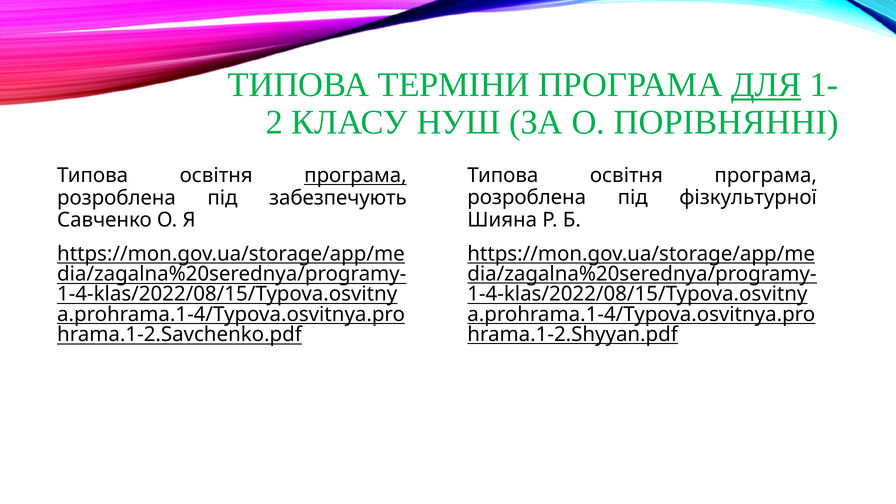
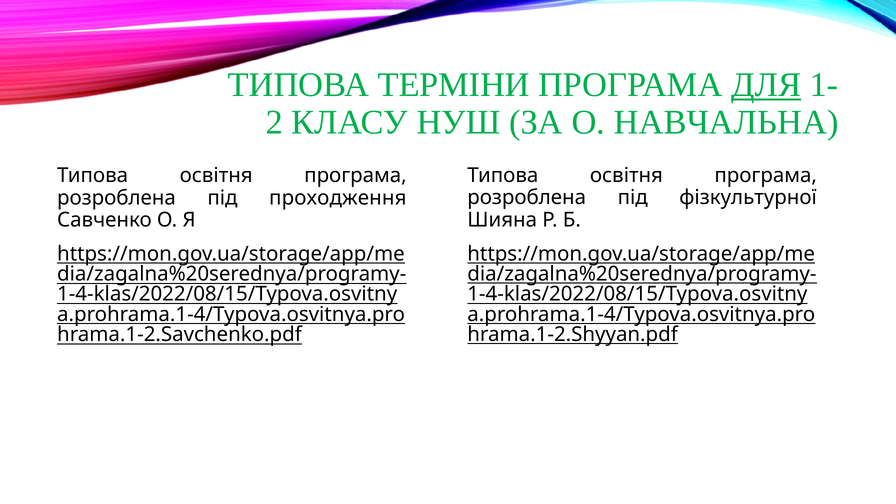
ПОРІВНЯННІ: ПОРІВНЯННІ -> НАВЧАЛЬНА
програма at (355, 176) underline: present -> none
забезпечують: забезпечують -> проходження
